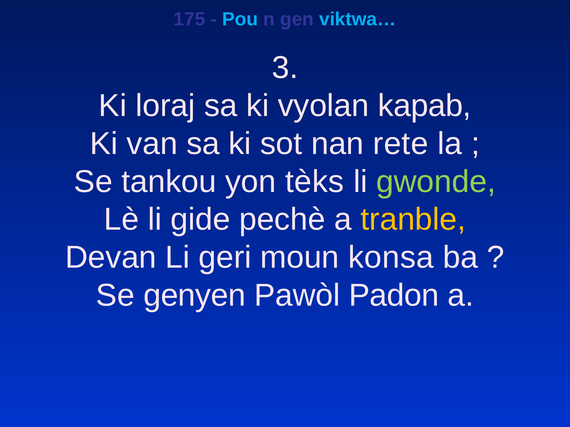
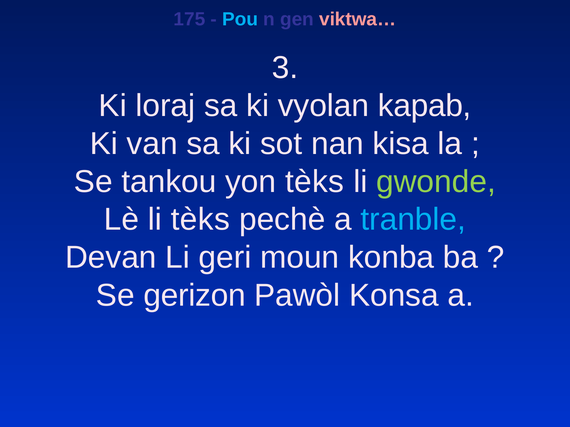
viktwa… colour: light blue -> pink
rete: rete -> kisa
li gide: gide -> tèks
tranble colour: yellow -> light blue
konsa: konsa -> konba
genyen: genyen -> gerizon
Padon: Padon -> Konsa
